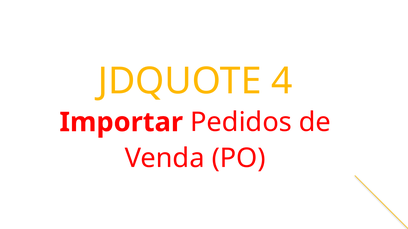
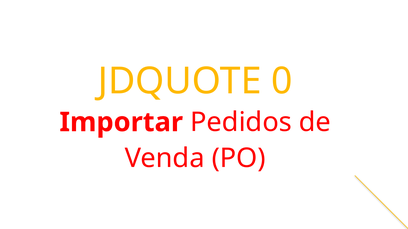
4: 4 -> 0
